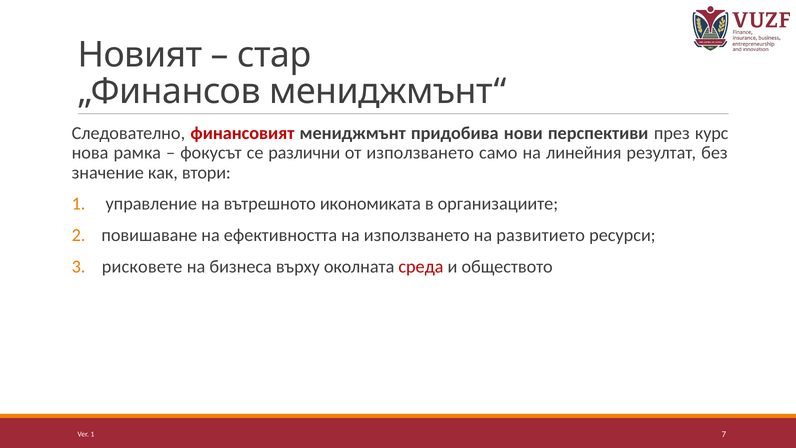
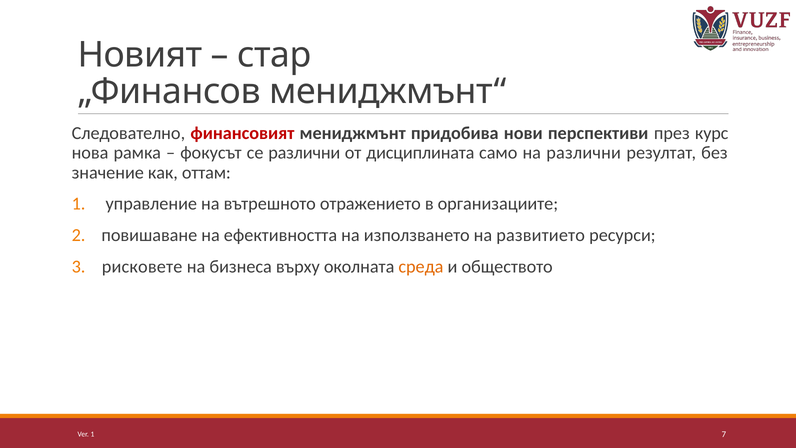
от използването: използването -> дисциплината
на линейния: линейния -> различни
втори: втори -> оттам
икономиката: икономиката -> отражението
среда colour: red -> orange
